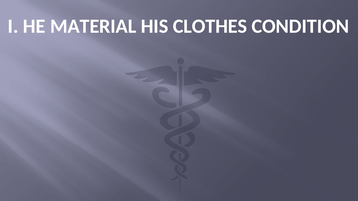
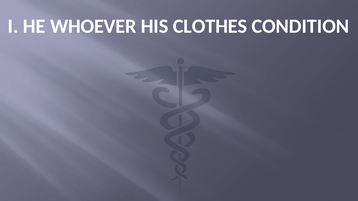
MATERIAL: MATERIAL -> WHOEVER
